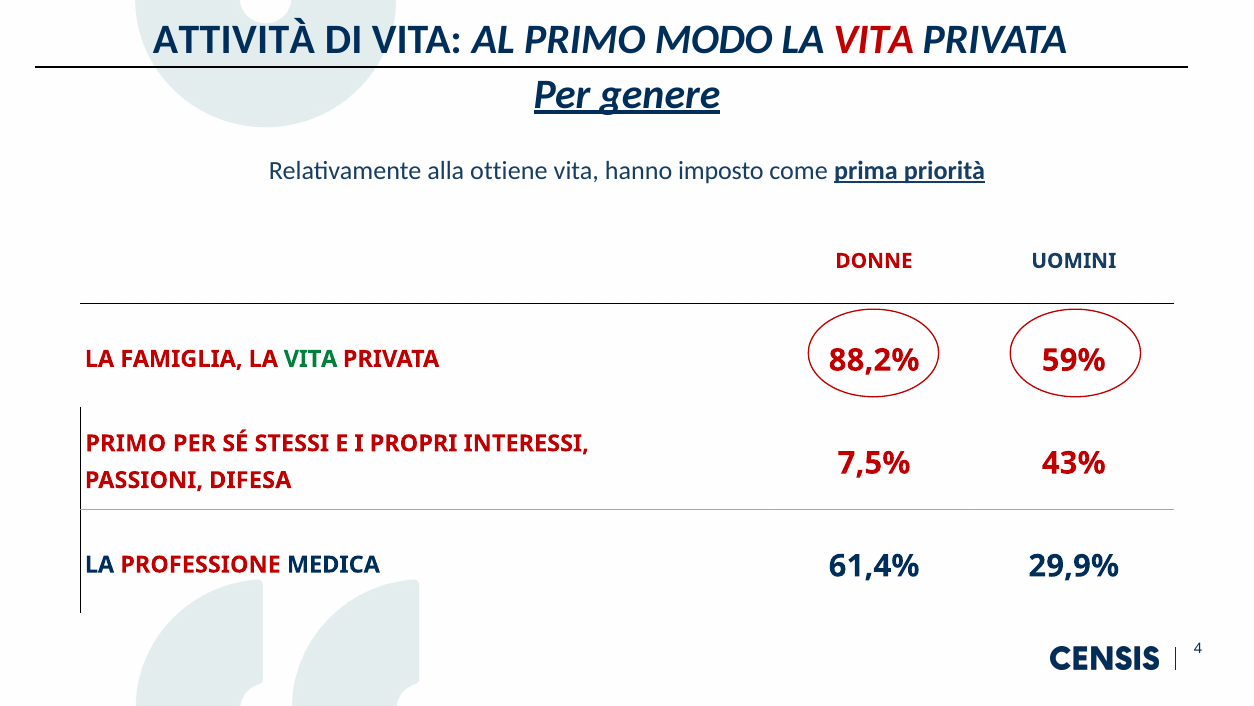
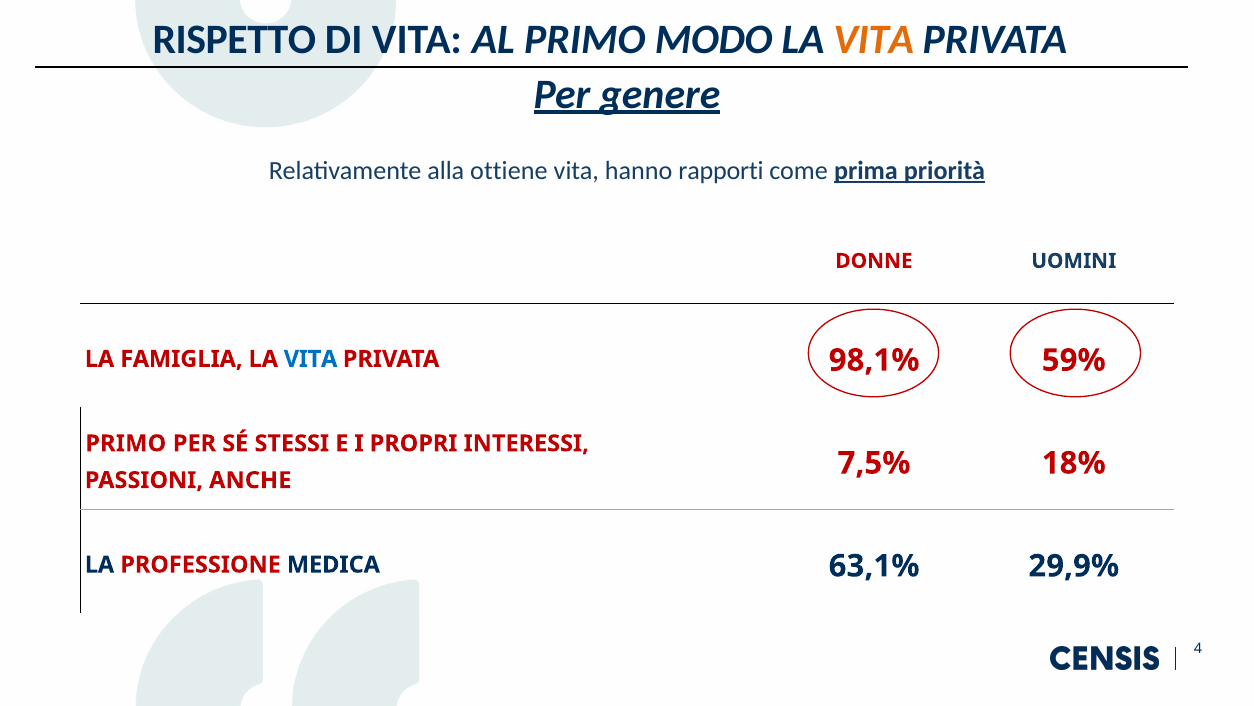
ATTIVITÀ: ATTIVITÀ -> RISPETTO
VITA at (874, 39) colour: red -> orange
imposto: imposto -> rapporti
VITA at (311, 359) colour: green -> blue
88,2%: 88,2% -> 98,1%
DIFESA: DIFESA -> ANCHE
43%: 43% -> 18%
61,4%: 61,4% -> 63,1%
